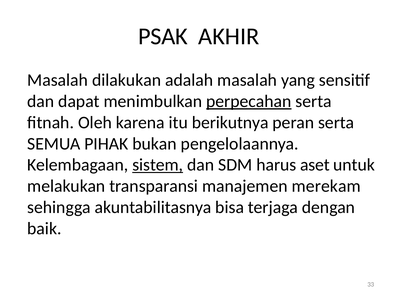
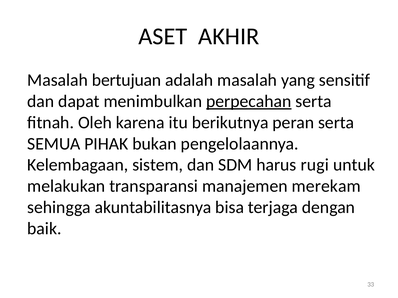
PSAK: PSAK -> ASET
dilakukan: dilakukan -> bertujuan
sistem underline: present -> none
aset: aset -> rugi
